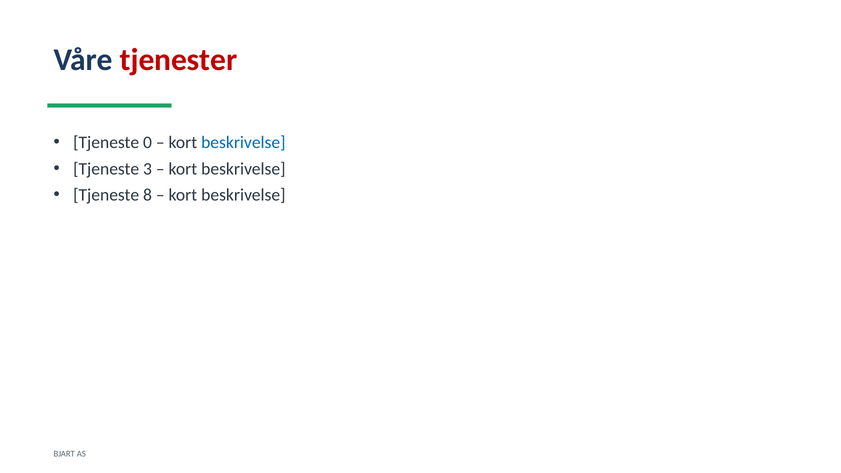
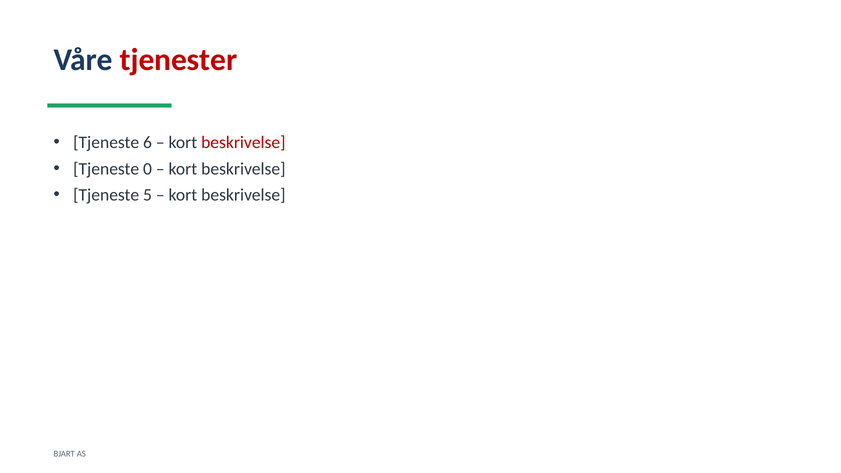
0: 0 -> 6
beskrivelse at (243, 142) colour: blue -> red
3: 3 -> 0
8: 8 -> 5
